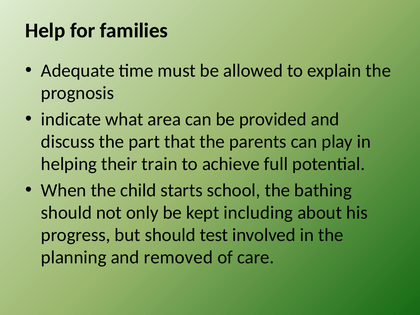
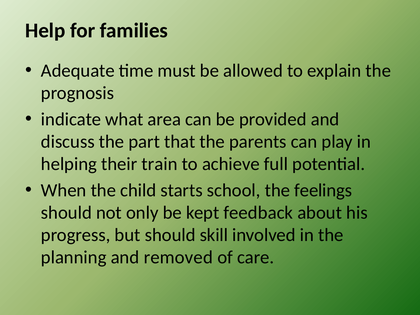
bathing: bathing -> feelings
including: including -> feedback
test: test -> skill
